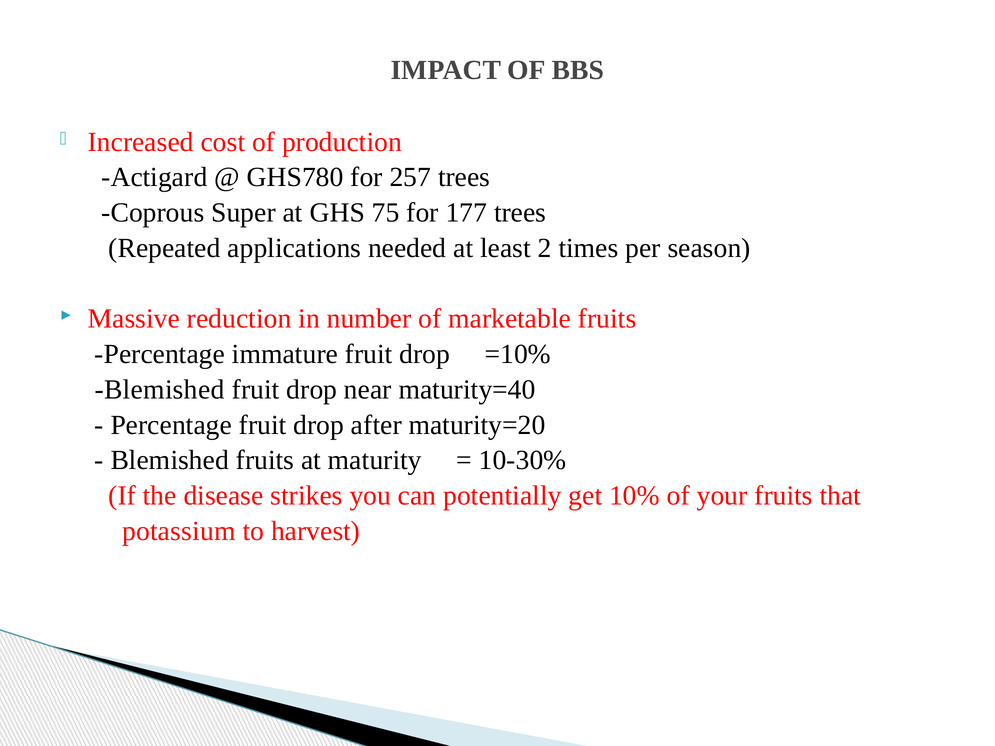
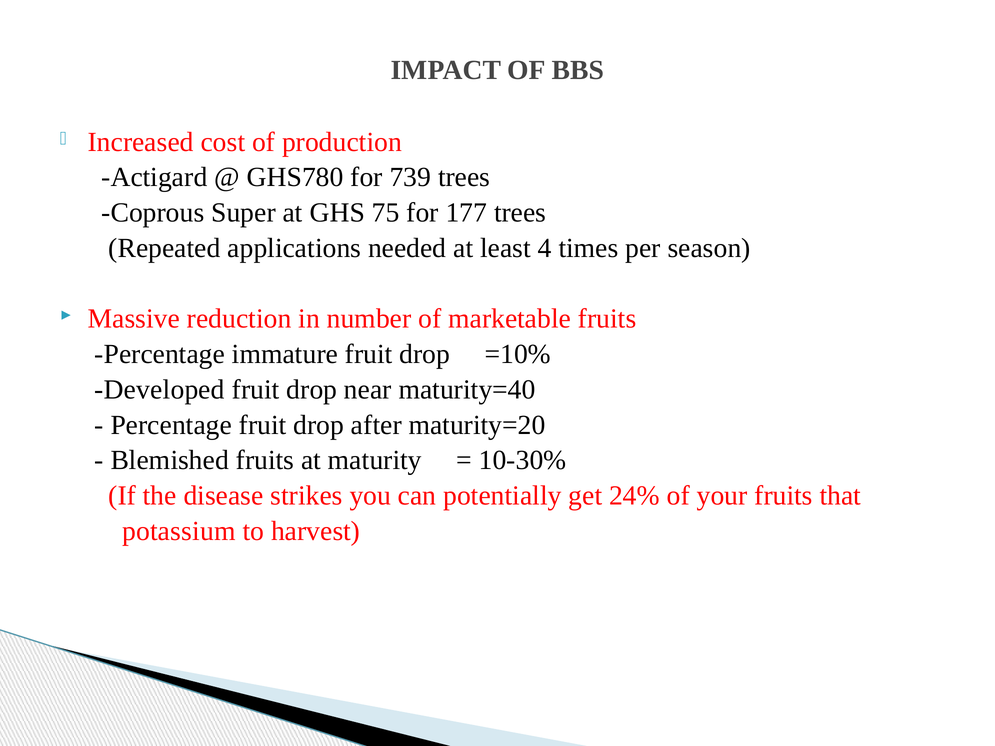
257: 257 -> 739
2: 2 -> 4
Blemished at (160, 390): Blemished -> Developed
10%: 10% -> 24%
